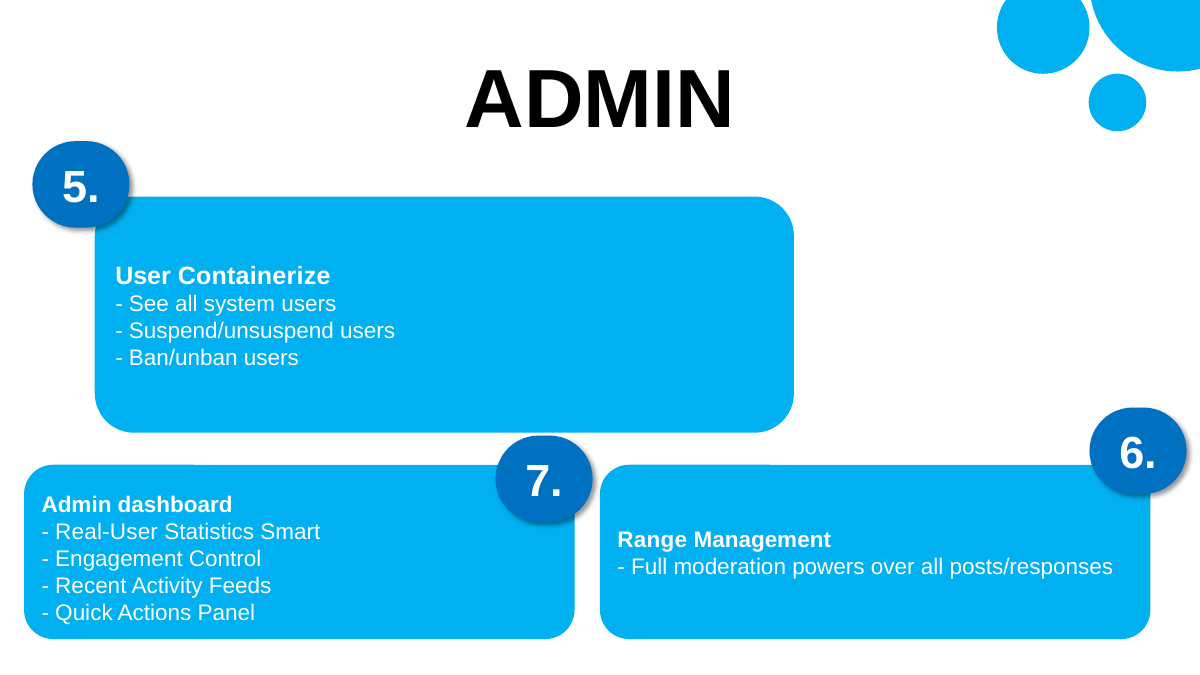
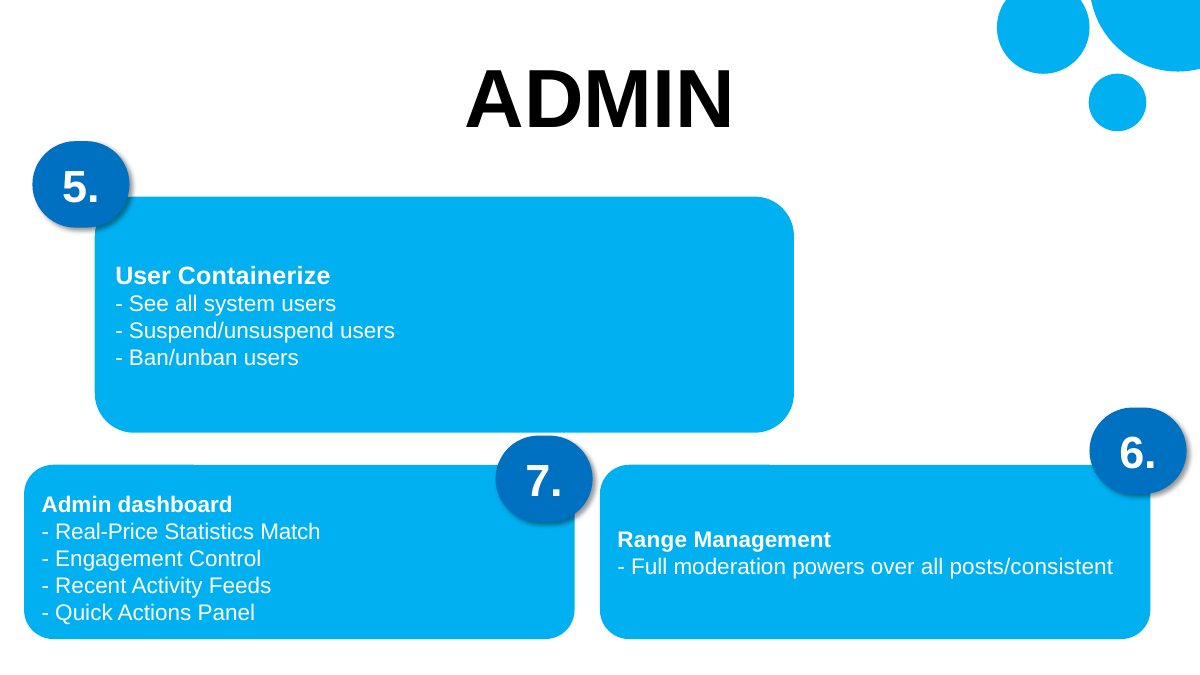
Real-User: Real-User -> Real-Price
Smart: Smart -> Match
posts/responses: posts/responses -> posts/consistent
